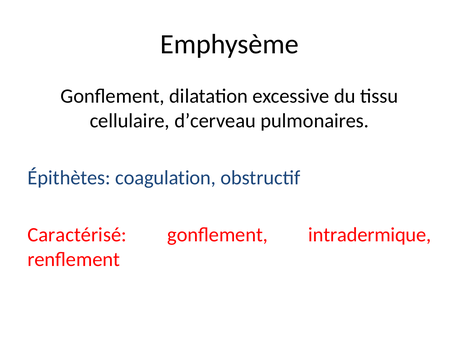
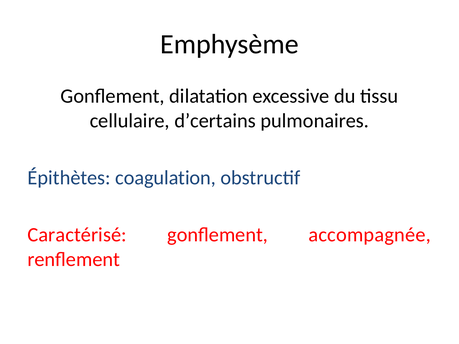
d’cerveau: d’cerveau -> d’certains
intradermique: intradermique -> accompagnée
